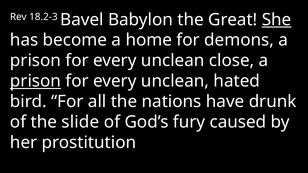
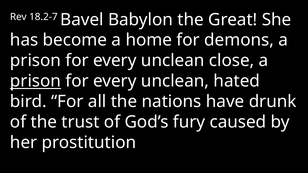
18.2-3: 18.2-3 -> 18.2-7
She underline: present -> none
slide: slide -> trust
